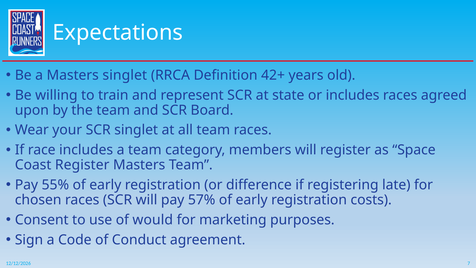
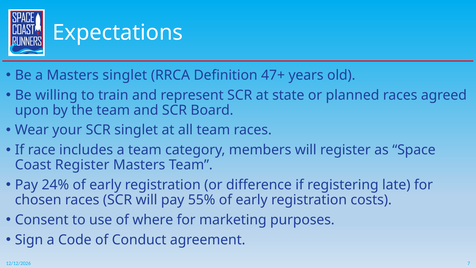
42+: 42+ -> 47+
or includes: includes -> planned
55%: 55% -> 24%
57%: 57% -> 55%
would: would -> where
